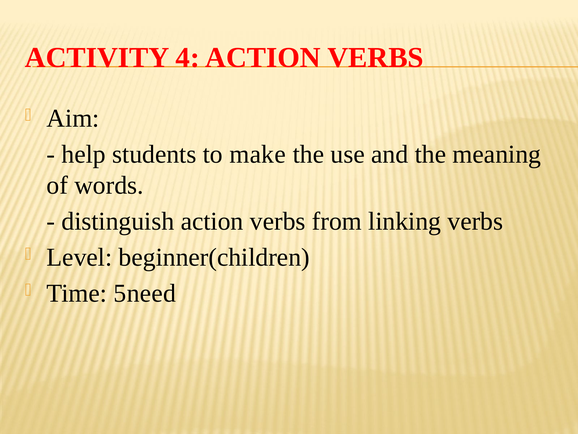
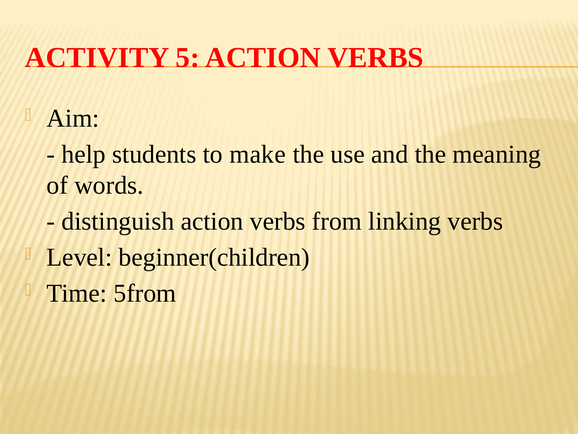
4: 4 -> 5
5need: 5need -> 5from
